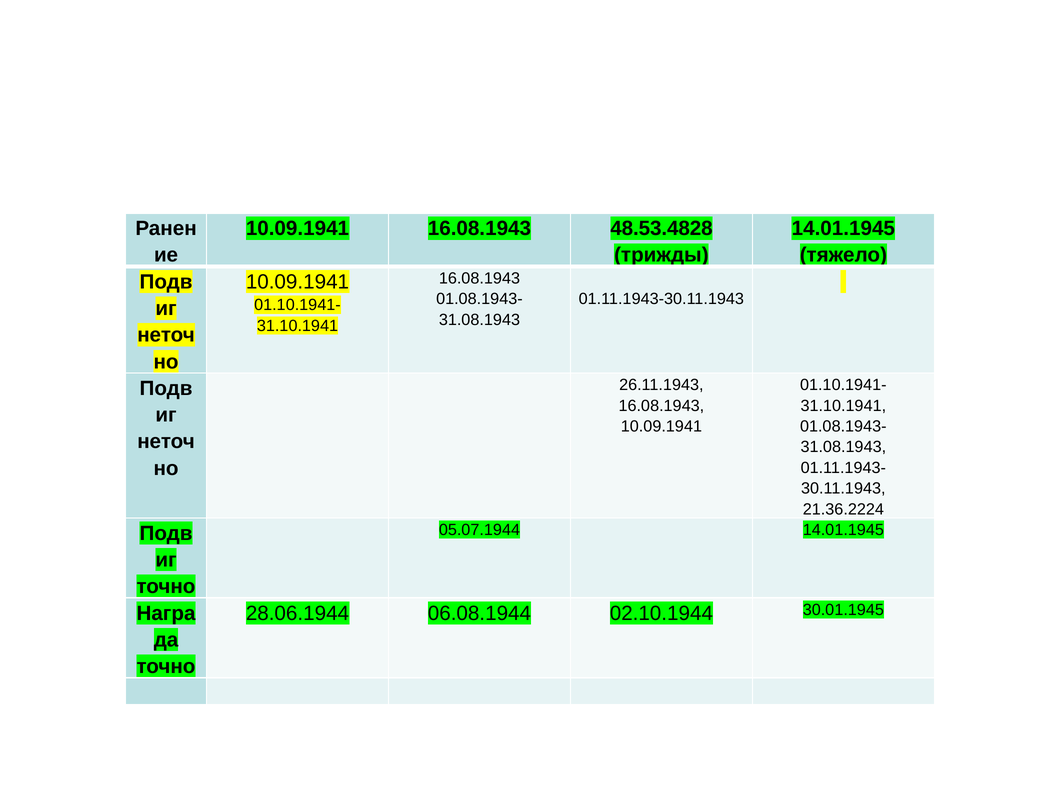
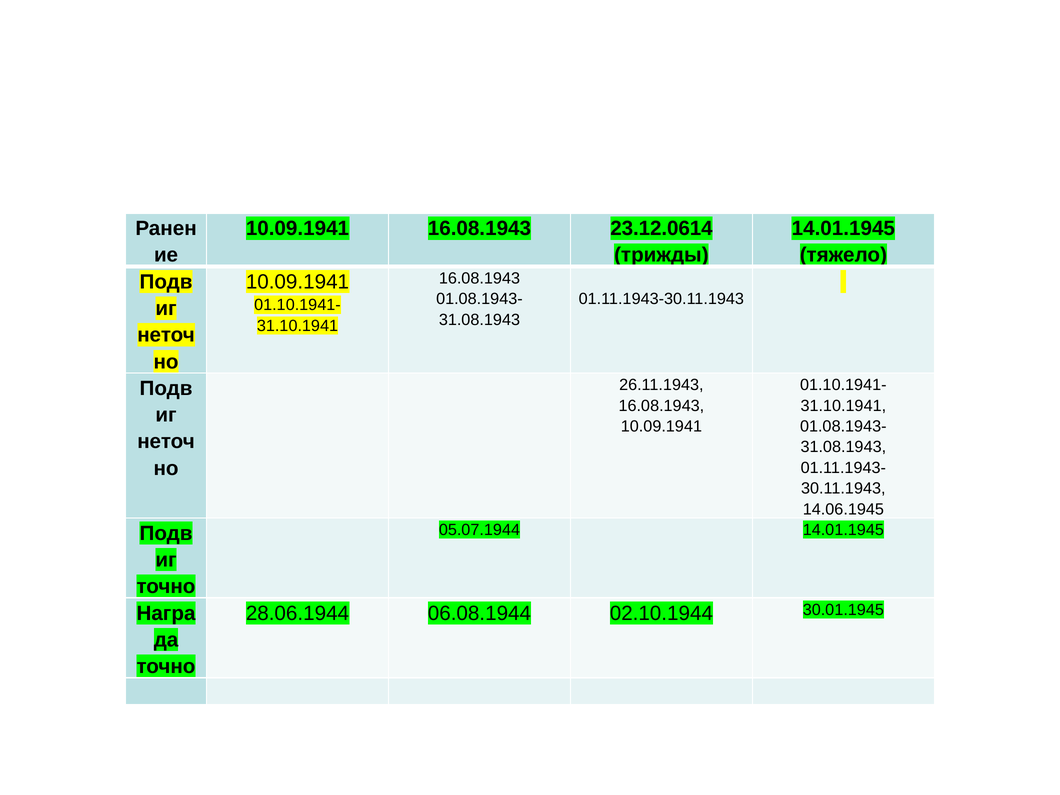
48.53.4828: 48.53.4828 -> 23.12.0614
21.36.2224: 21.36.2224 -> 14.06.1945
